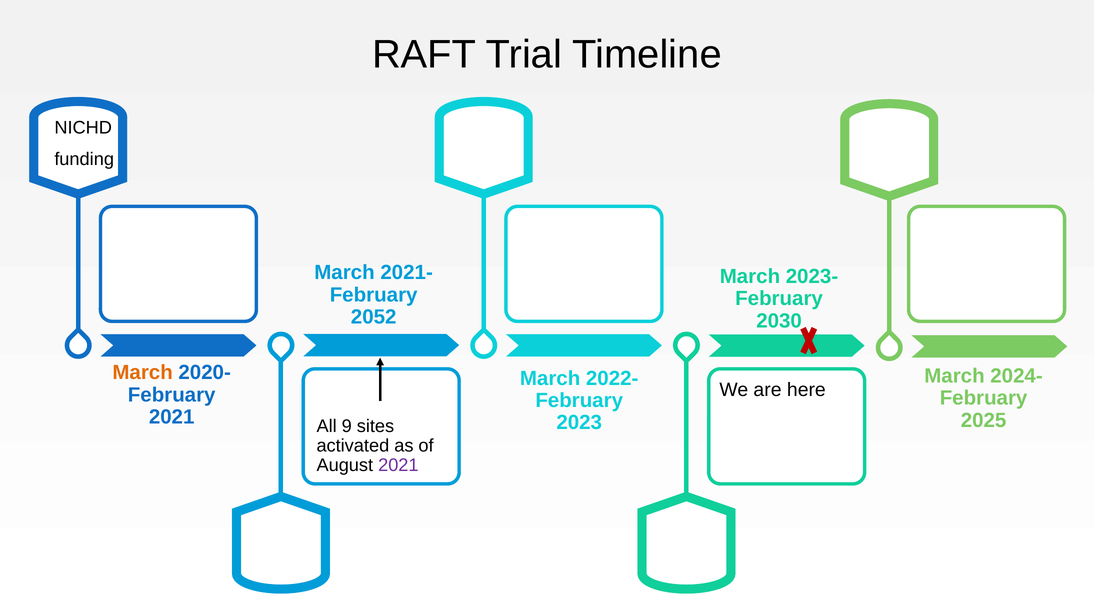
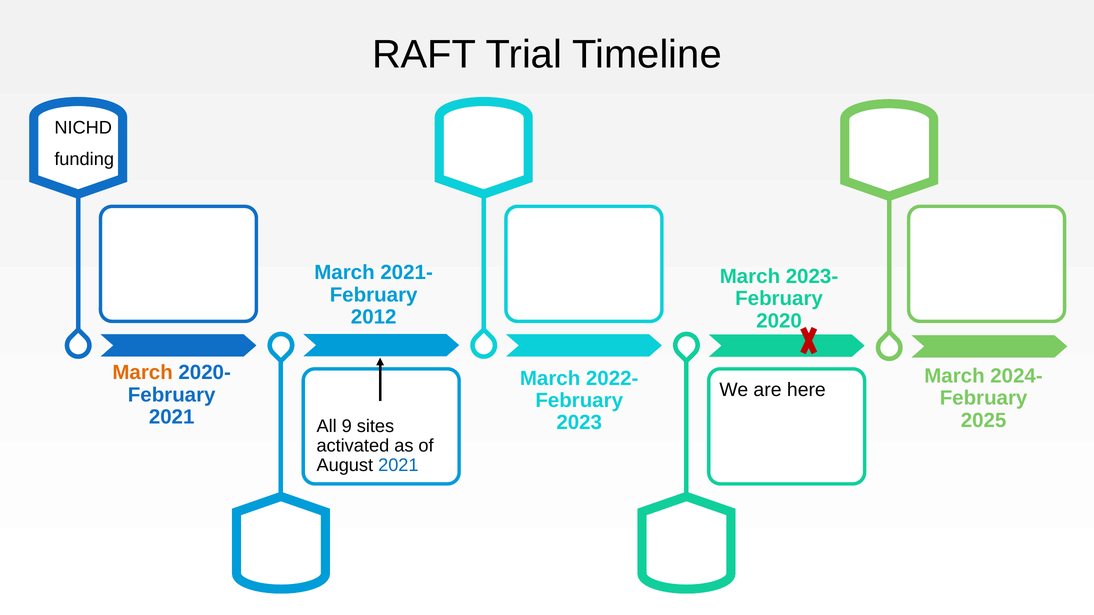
2052: 2052 -> 2012
2030: 2030 -> 2020
2021 at (398, 466) colour: purple -> blue
